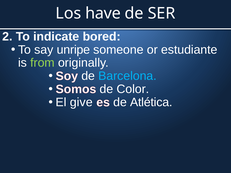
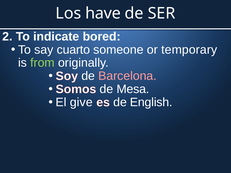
unripe: unripe -> cuarto
estudiante: estudiante -> temporary
Barcelona colour: light blue -> pink
Color: Color -> Mesa
Atlética: Atlética -> English
